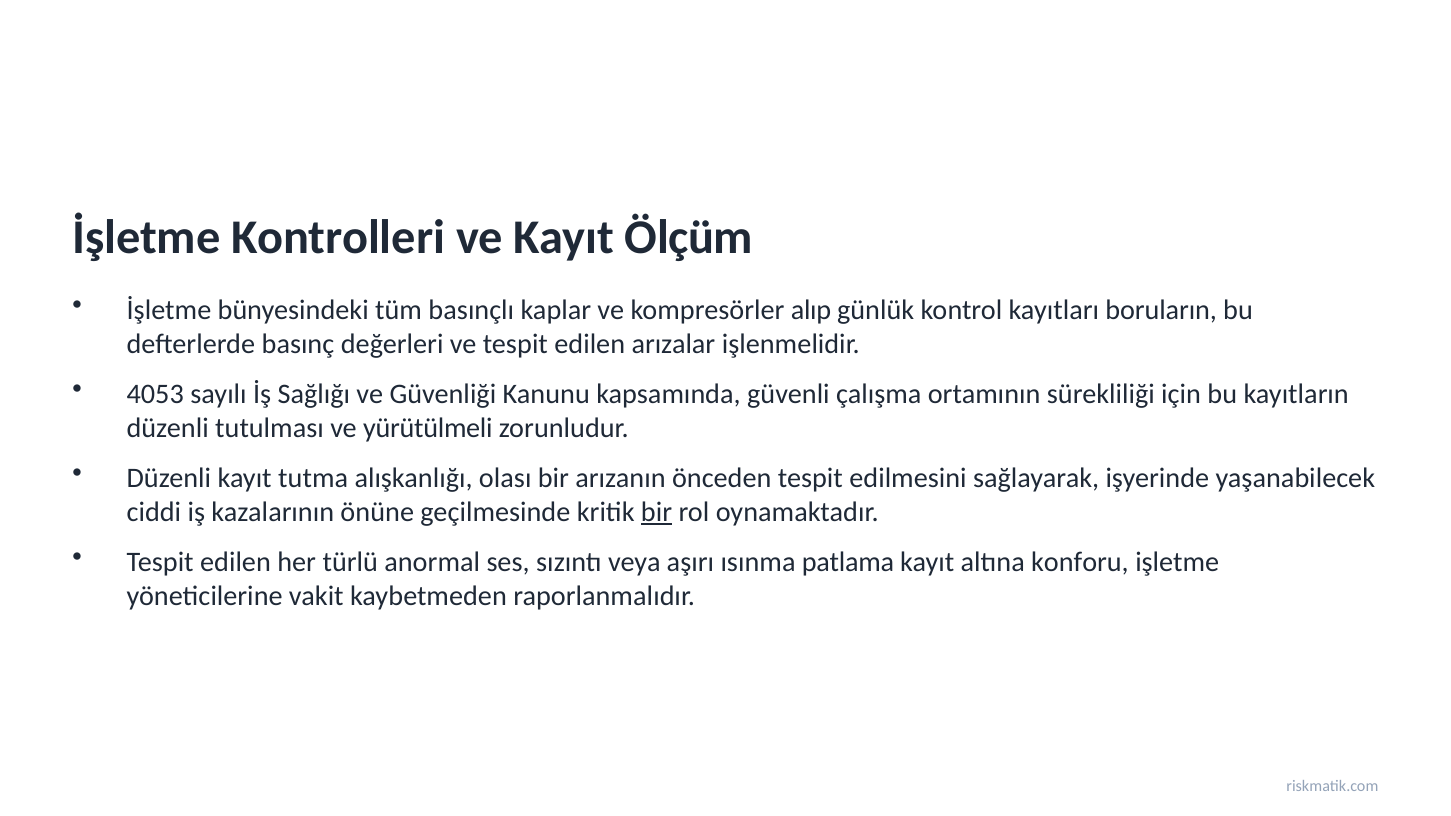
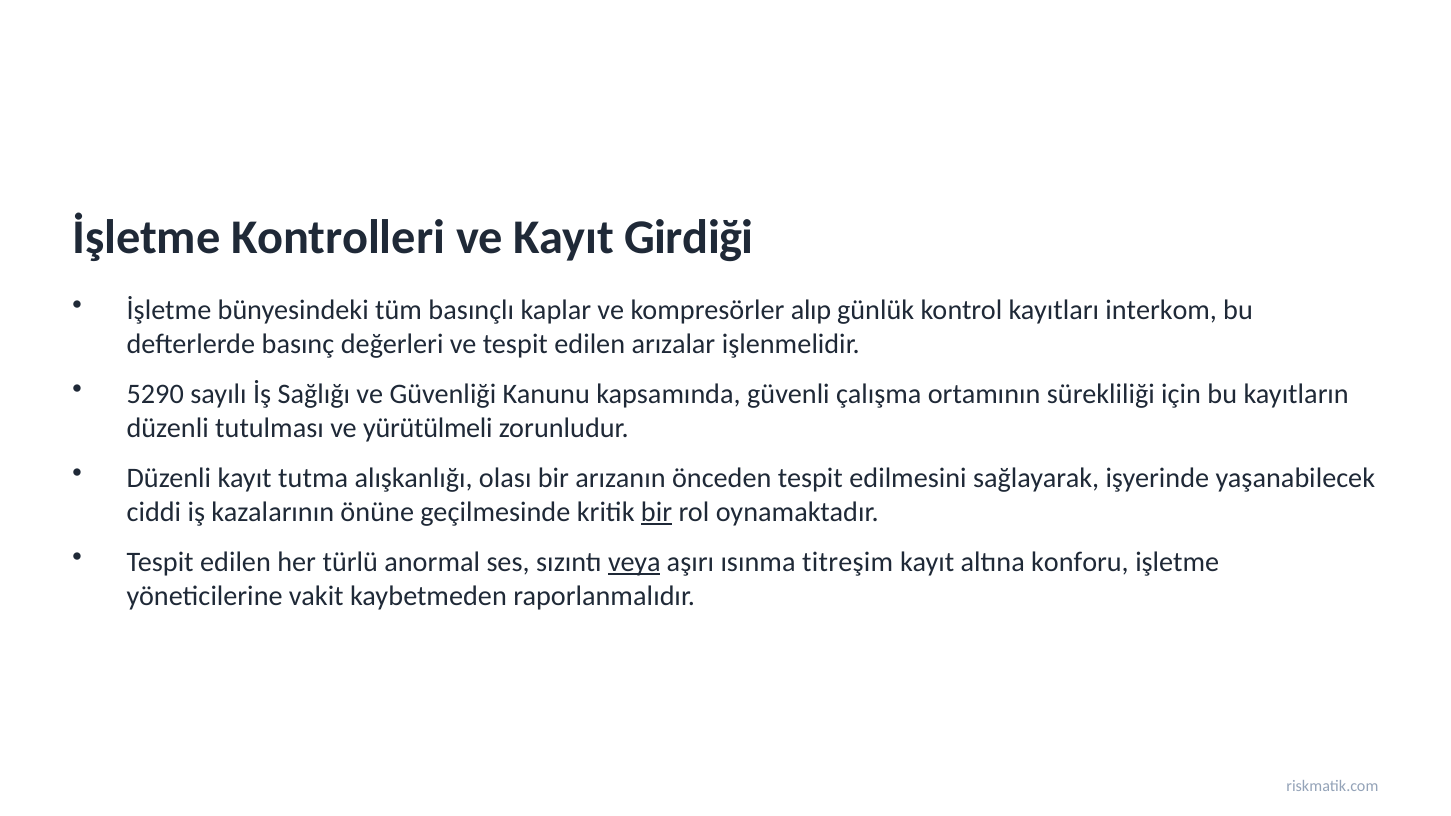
Ölçüm: Ölçüm -> Girdiği
boruların: boruların -> interkom
4053: 4053 -> 5290
veya underline: none -> present
patlama: patlama -> titreşim
